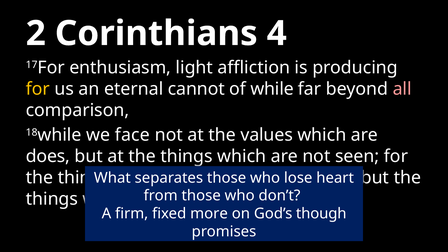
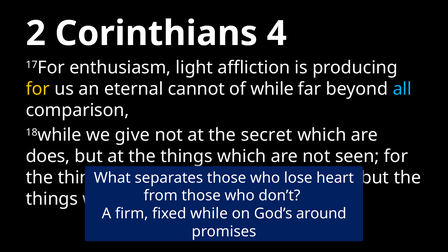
all colour: pink -> light blue
face: face -> give
values: values -> secret
fixed more: more -> while
though: though -> around
